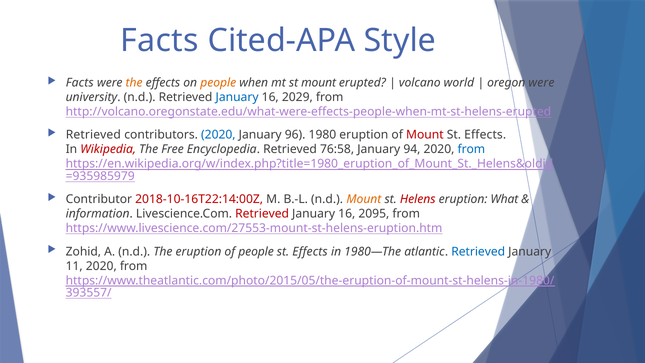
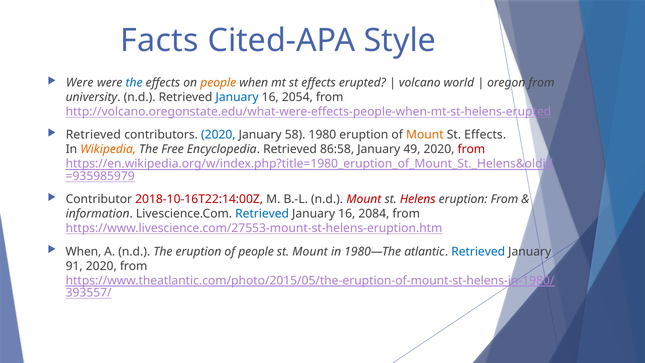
Facts at (80, 83): Facts -> Were
the at (134, 83) colour: orange -> blue
mt st mount: mount -> effects
oregon were: were -> from
2029: 2029 -> 2054
96: 96 -> 58
Mount at (425, 135) colour: red -> orange
Wikipedia colour: red -> orange
76:58: 76:58 -> 86:58
94: 94 -> 49
from at (471, 149) colour: blue -> red
Mount at (364, 199) colour: orange -> red
eruption What: What -> From
Retrieved at (262, 214) colour: red -> blue
2095: 2095 -> 2084
Zohid at (83, 251): Zohid -> When
Effects at (310, 251): Effects -> Mount
11: 11 -> 91
